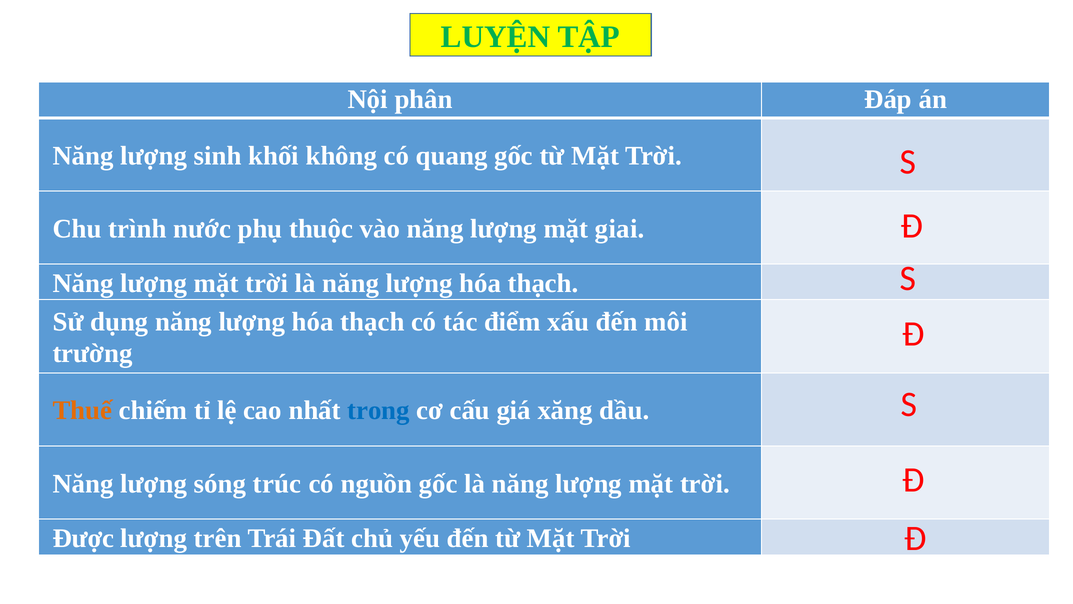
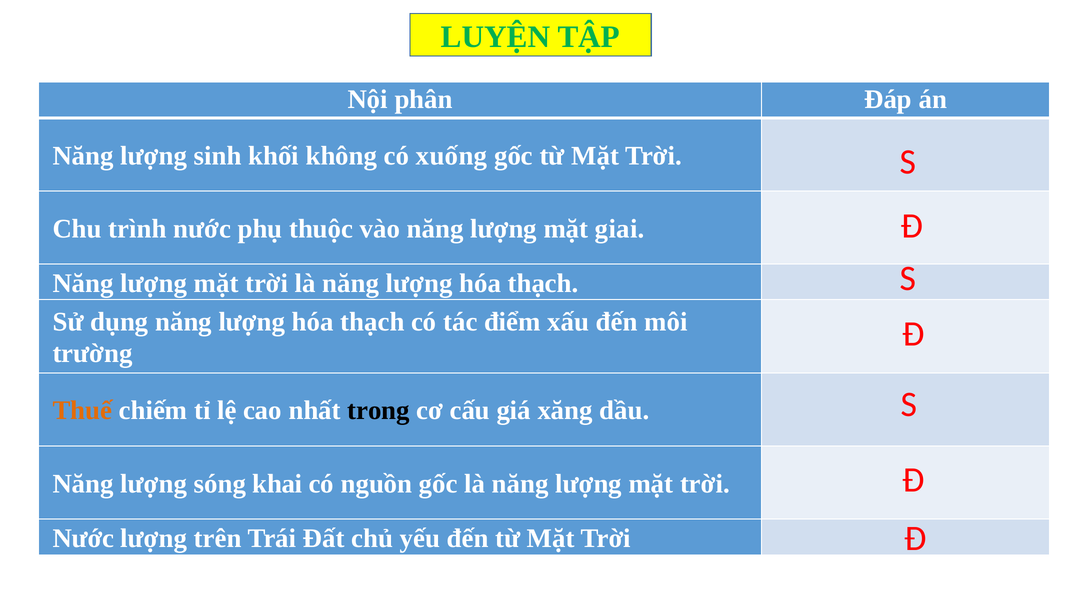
quang: quang -> xuống
trong colour: blue -> black
trúc: trúc -> khai
Được at (83, 538): Được -> Nước
